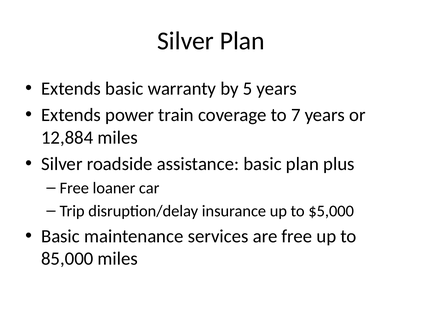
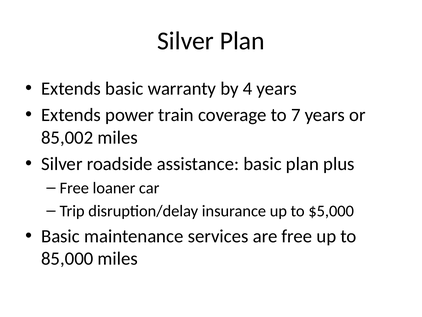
5: 5 -> 4
12,884: 12,884 -> 85,002
